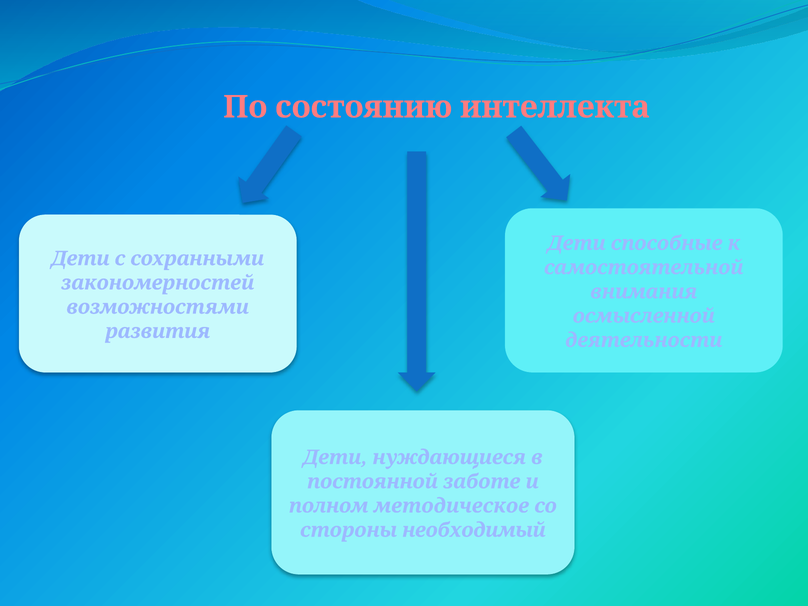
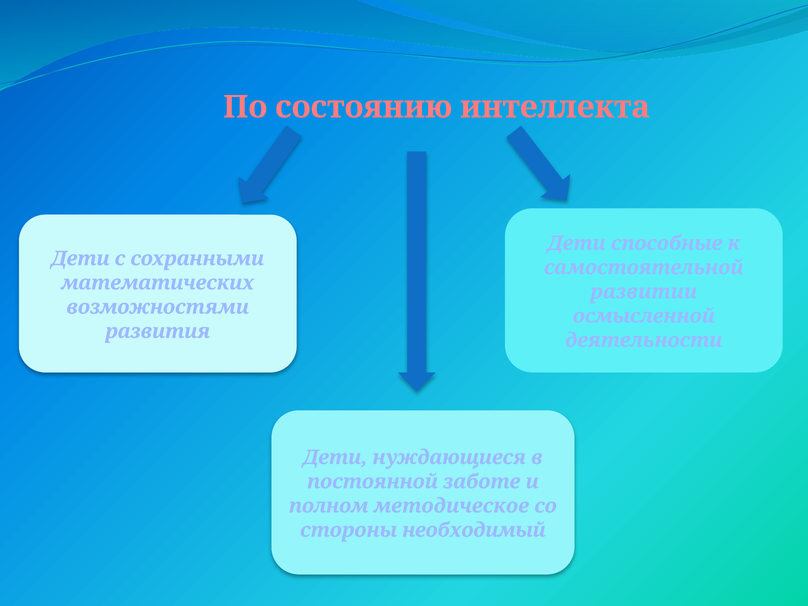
закономерностей: закономерностей -> математических
внимания: внимания -> развитии
